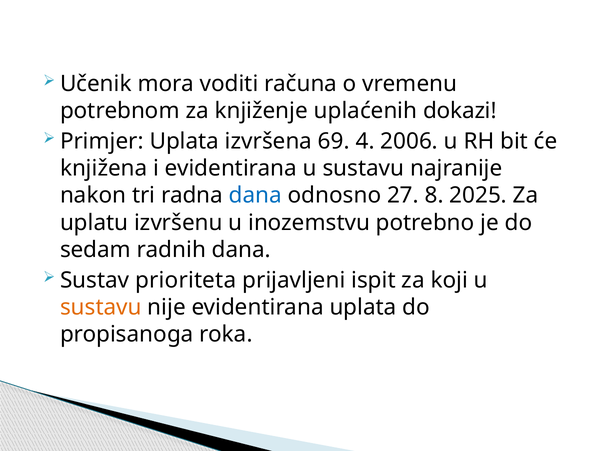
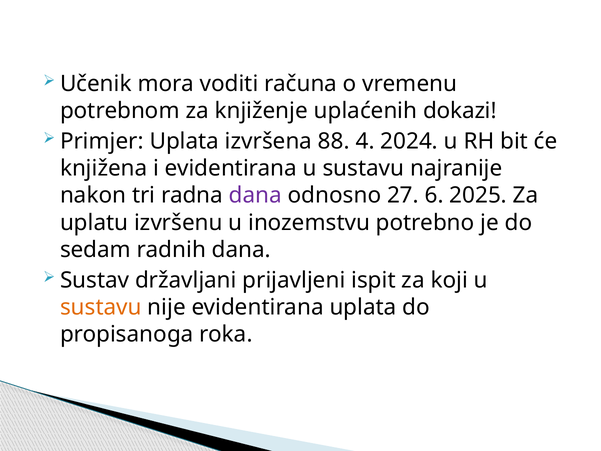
69: 69 -> 88
2006: 2006 -> 2024
dana at (255, 195) colour: blue -> purple
8: 8 -> 6
prioriteta: prioriteta -> državljani
